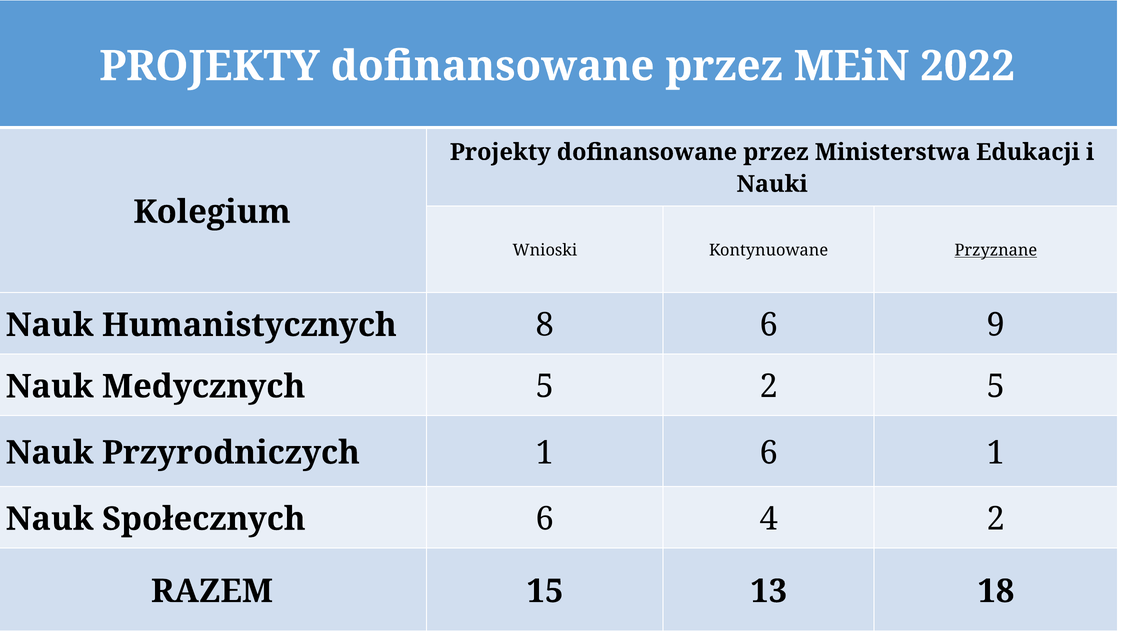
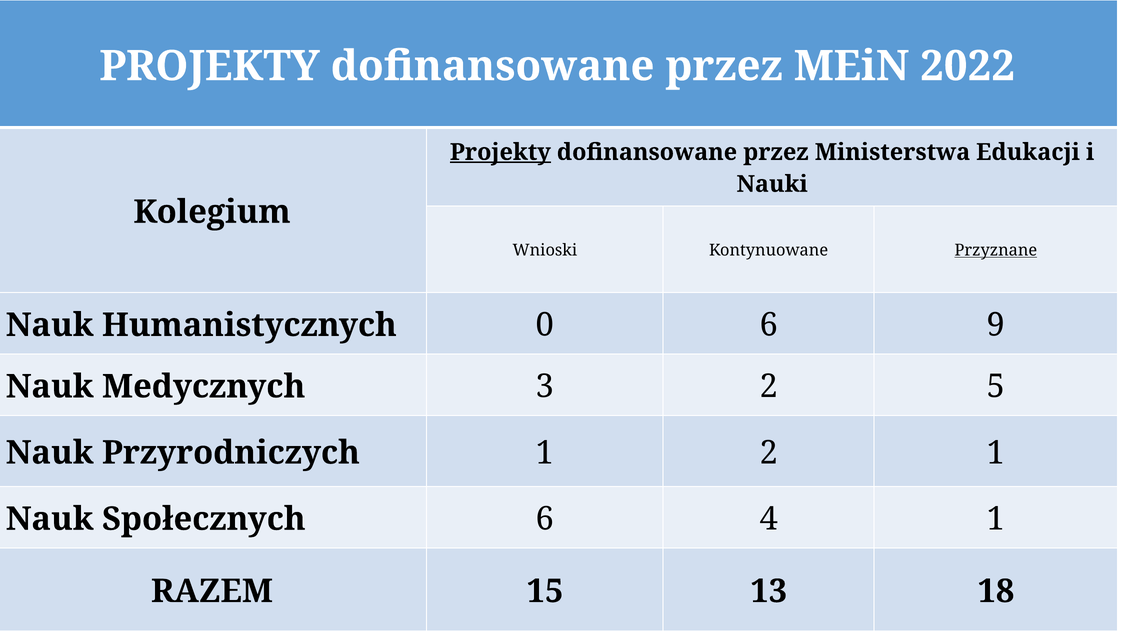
Projekty at (500, 152) underline: none -> present
8: 8 -> 0
Medycznych 5: 5 -> 3
1 6: 6 -> 2
4 2: 2 -> 1
